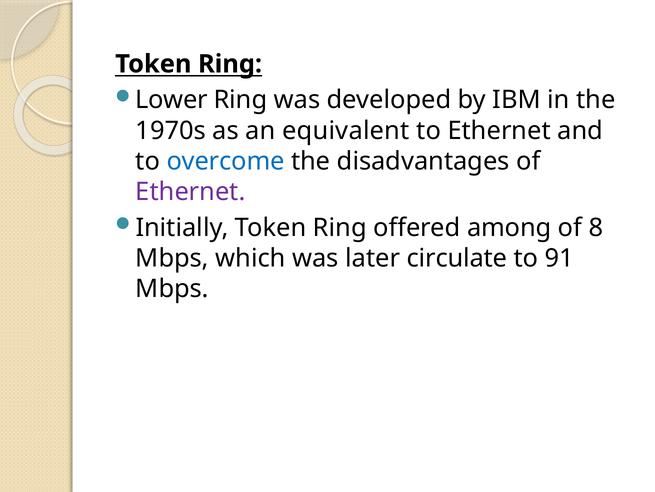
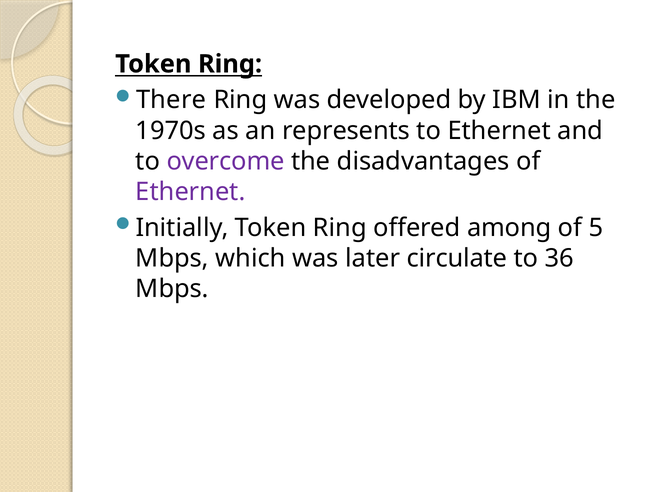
Lower: Lower -> There
equivalent: equivalent -> represents
overcome colour: blue -> purple
8: 8 -> 5
91: 91 -> 36
